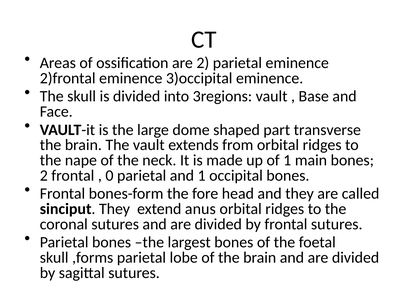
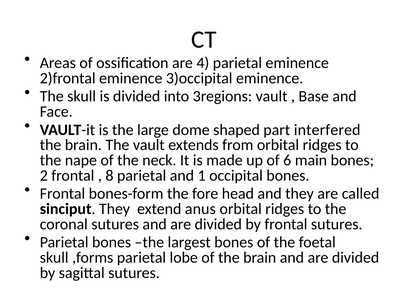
are 2: 2 -> 4
transverse: transverse -> interfered
of 1: 1 -> 6
0: 0 -> 8
